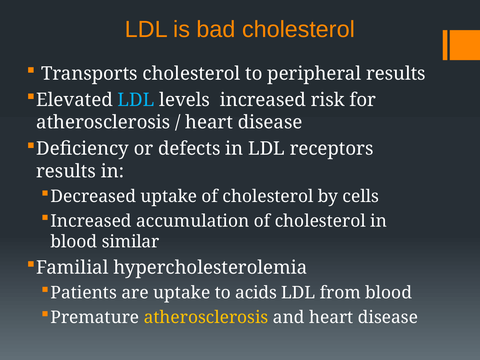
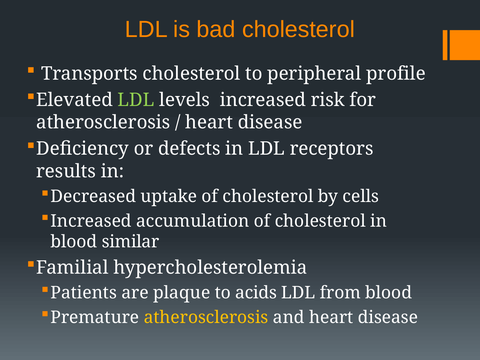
peripheral results: results -> profile
LDL at (136, 100) colour: light blue -> light green
are uptake: uptake -> plaque
